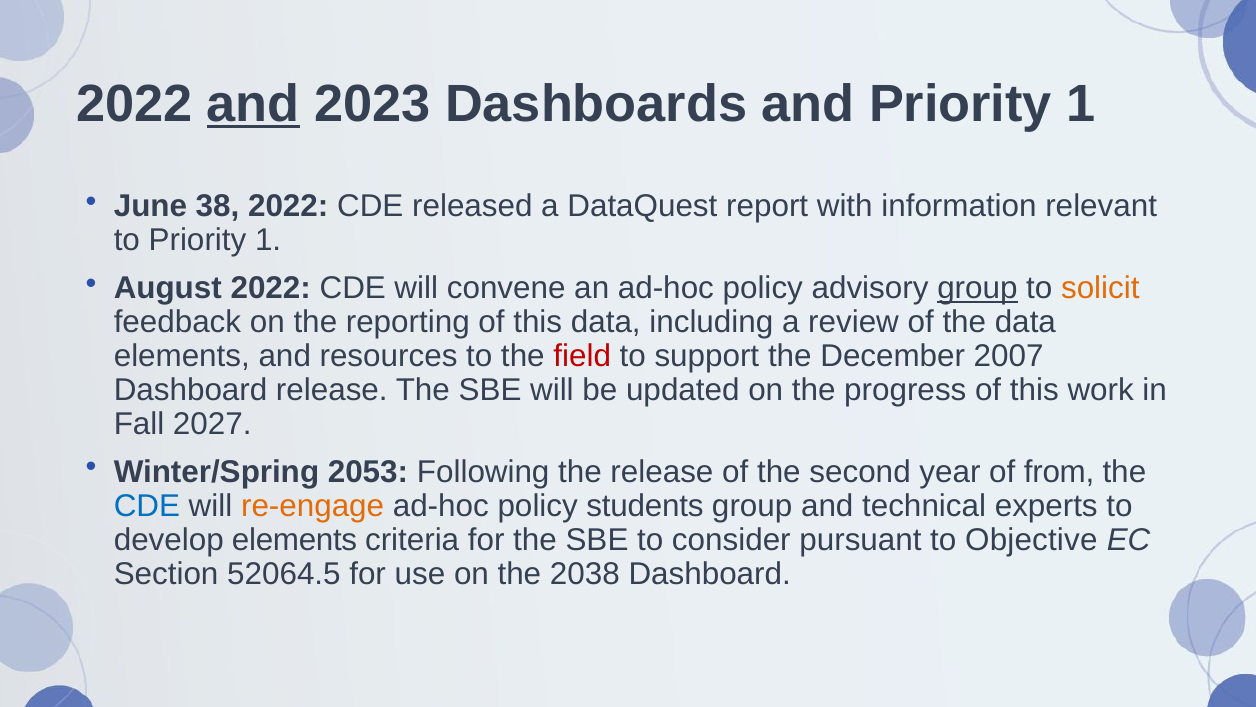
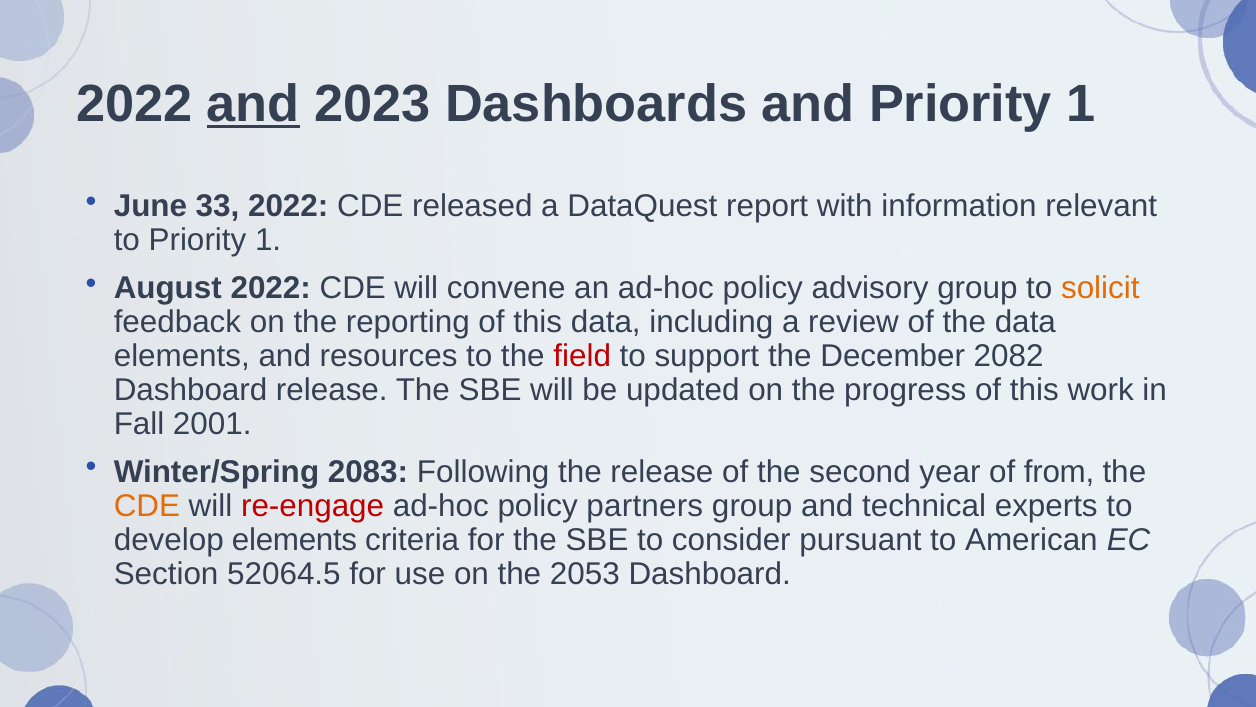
38: 38 -> 33
group at (977, 288) underline: present -> none
2007: 2007 -> 2082
2027: 2027 -> 2001
2053: 2053 -> 2083
CDE at (147, 506) colour: blue -> orange
re-engage colour: orange -> red
students: students -> partners
Objective: Objective -> American
2038: 2038 -> 2053
